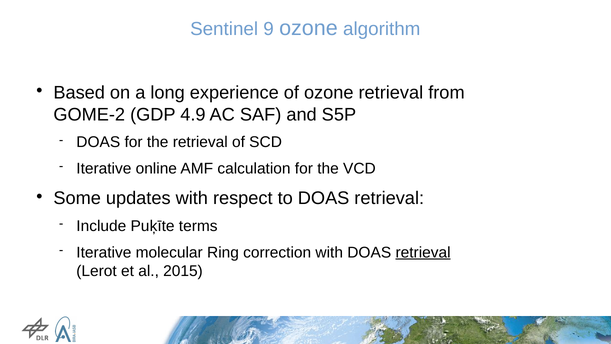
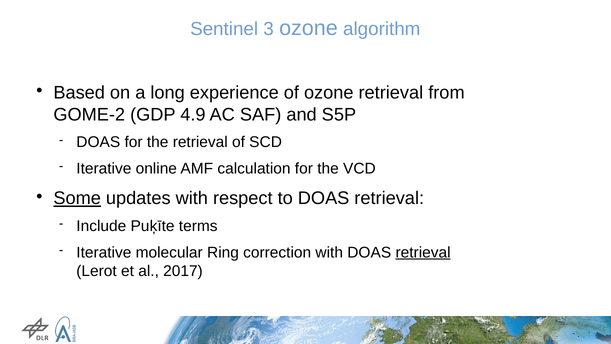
9: 9 -> 3
Some underline: none -> present
2015: 2015 -> 2017
